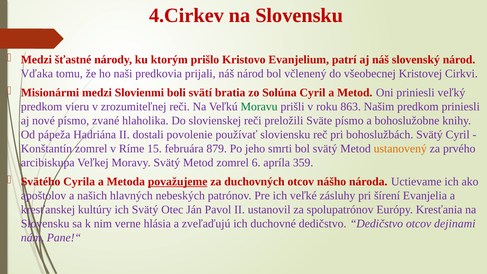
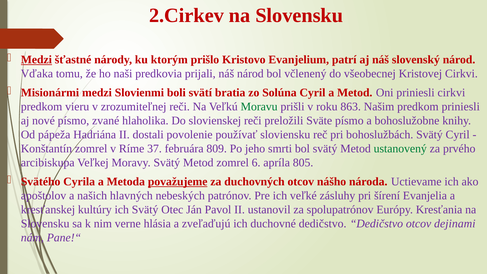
4.Cirkev: 4.Cirkev -> 2.Cirkev
Medzi at (36, 60) underline: none -> present
priniesli veľký: veľký -> cirkvi
15: 15 -> 37
879: 879 -> 809
ustanovený colour: orange -> green
359: 359 -> 805
